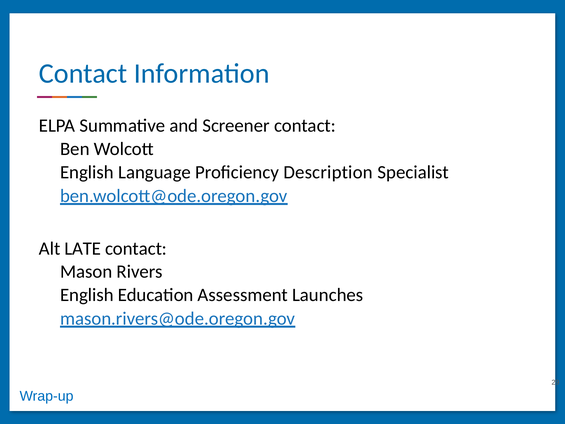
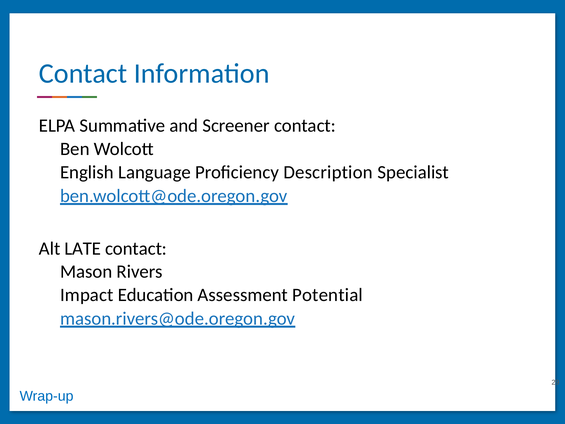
English at (87, 295): English -> Impact
Launches: Launches -> Potential
